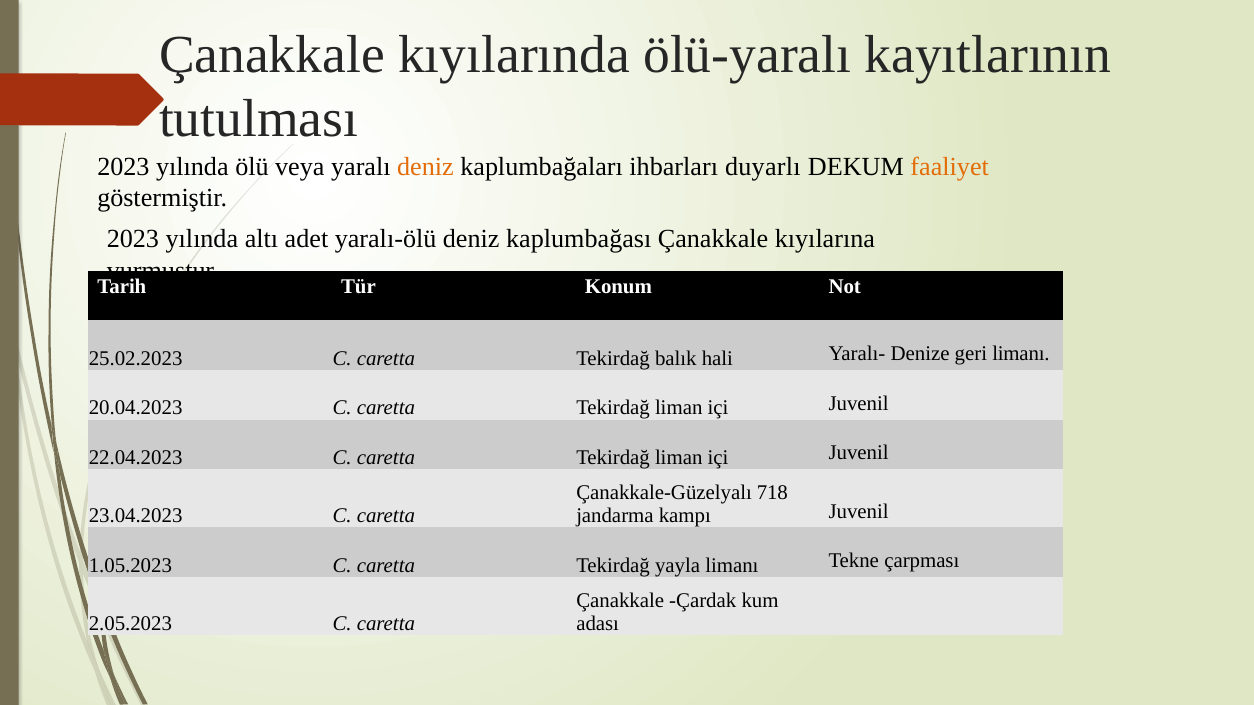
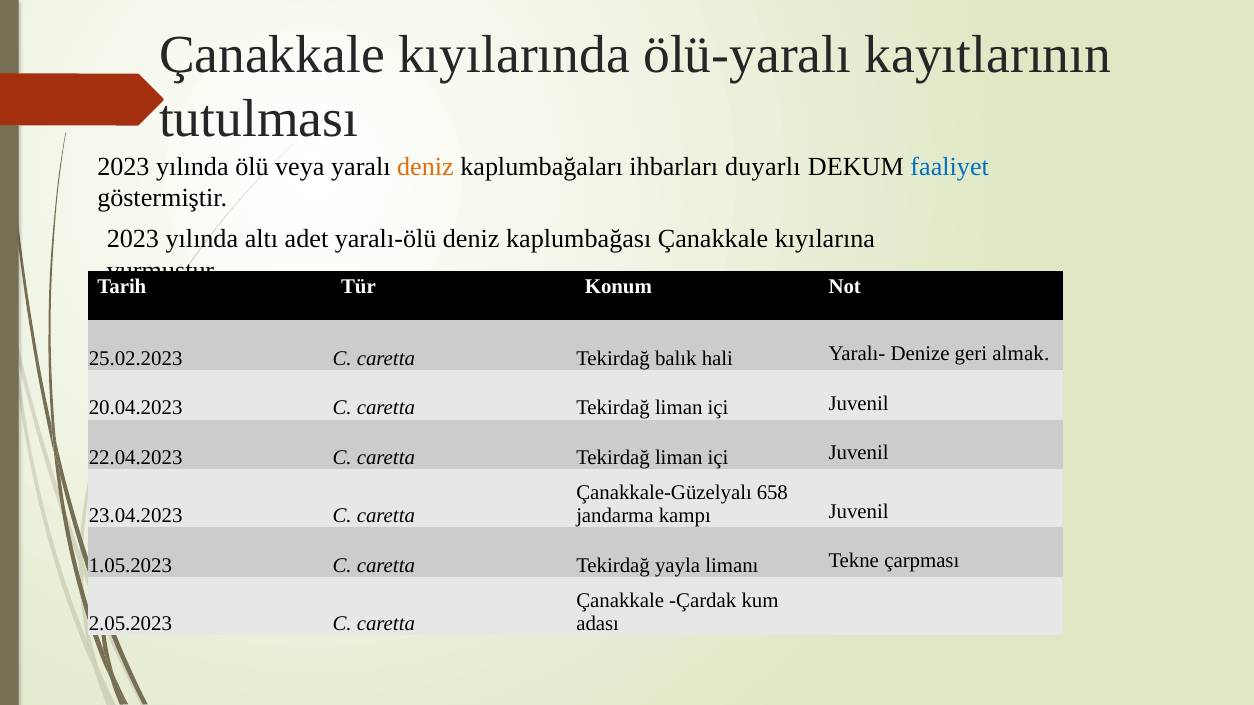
faaliyet colour: orange -> blue
geri limanı: limanı -> almak
718: 718 -> 658
